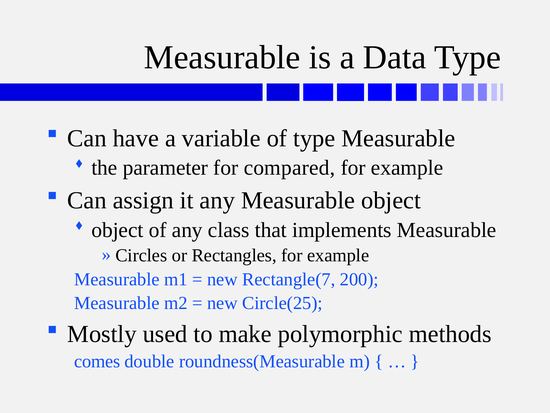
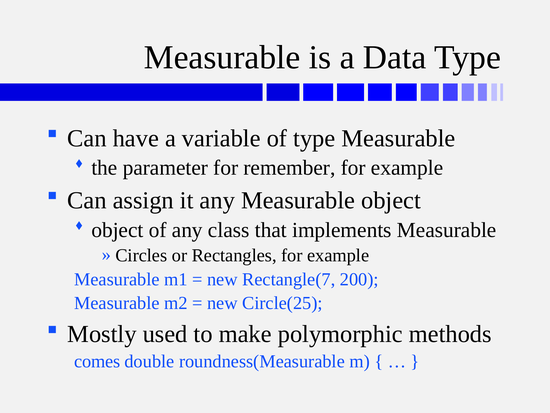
compared: compared -> remember
